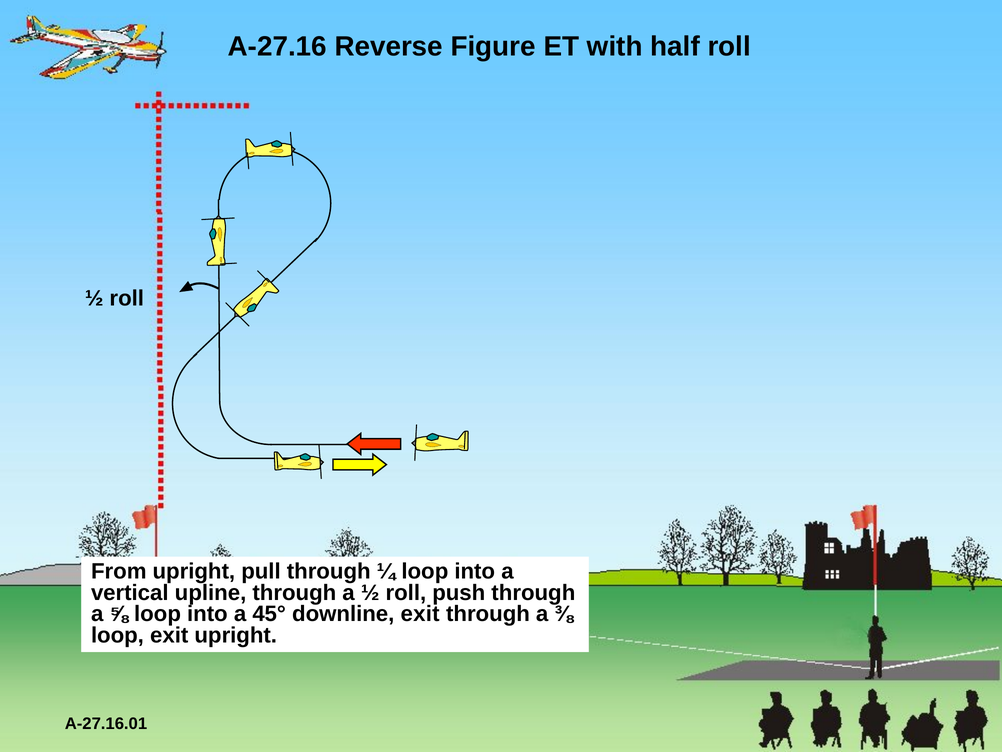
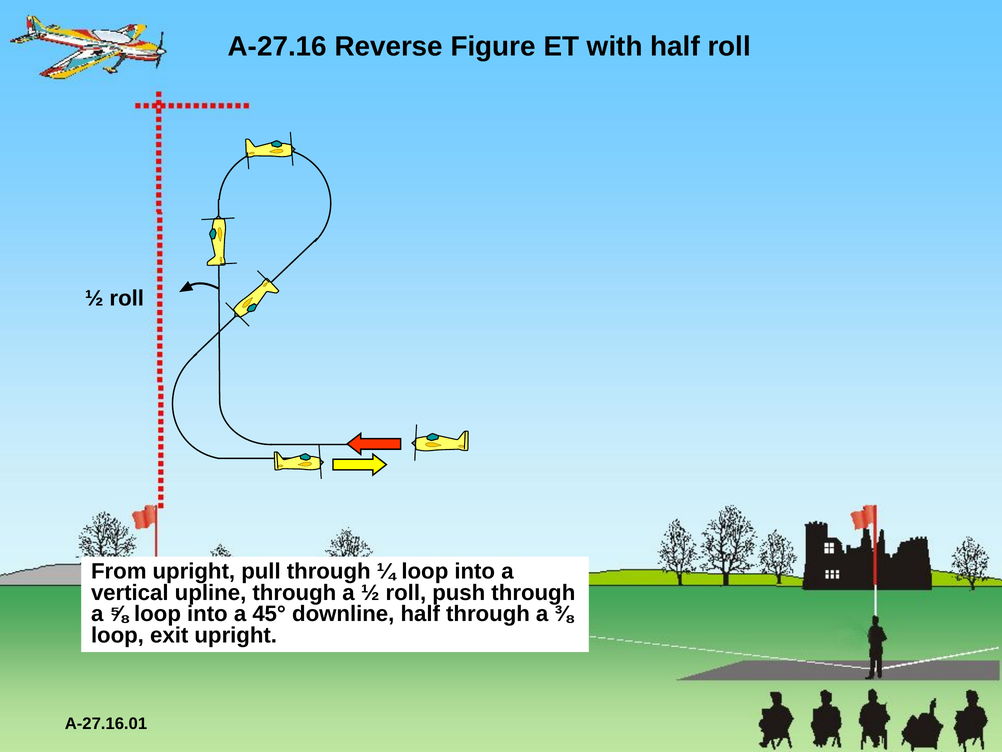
downline exit: exit -> half
